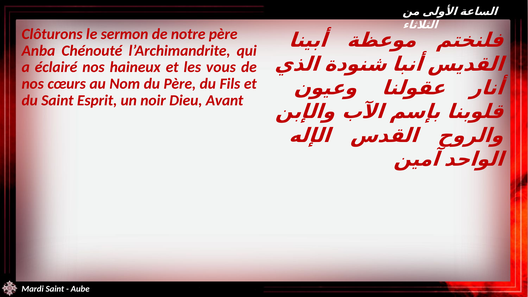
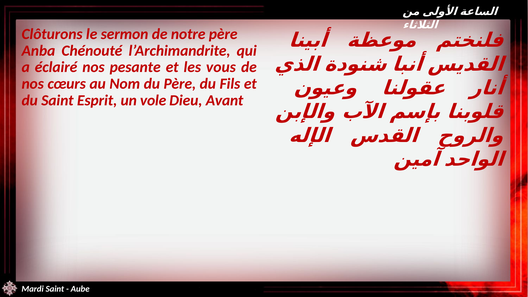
haineux: haineux -> pesante
noir: noir -> vole
